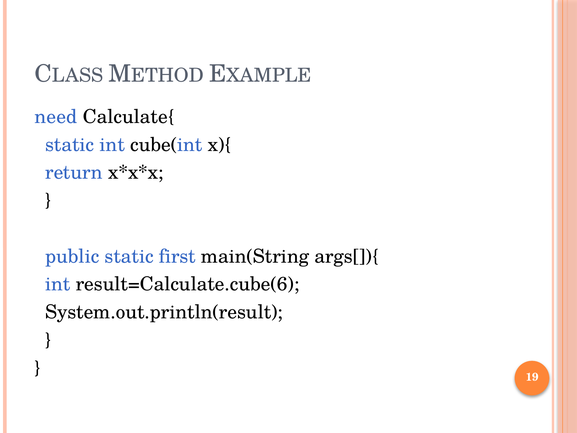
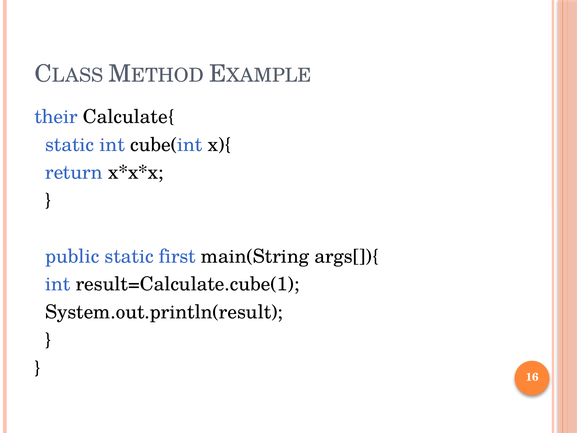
need: need -> their
result=Calculate.cube(6: result=Calculate.cube(6 -> result=Calculate.cube(1
19: 19 -> 16
